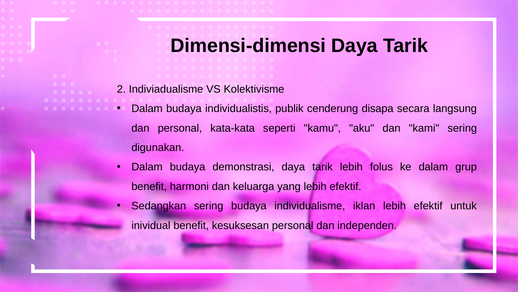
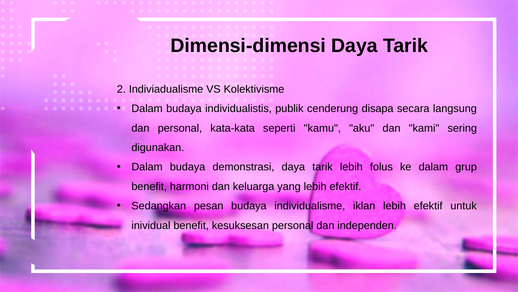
Sedangkan sering: sering -> pesan
